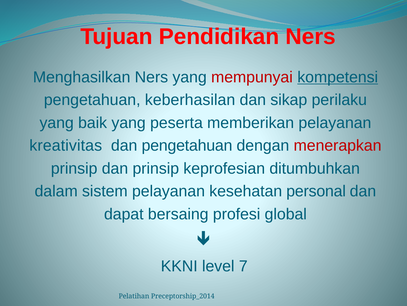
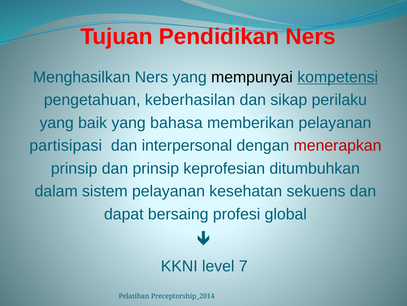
mempunyai colour: red -> black
peserta: peserta -> bahasa
kreativitas: kreativitas -> partisipasi
dan pengetahuan: pengetahuan -> interpersonal
personal: personal -> sekuens
